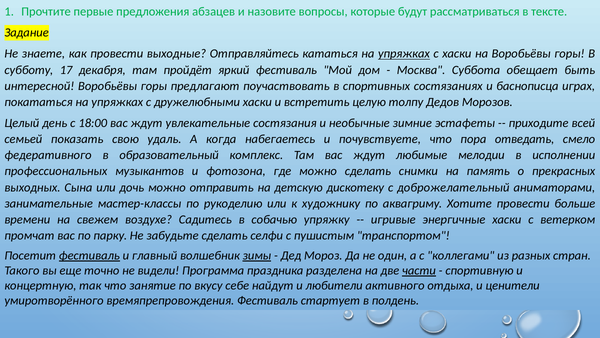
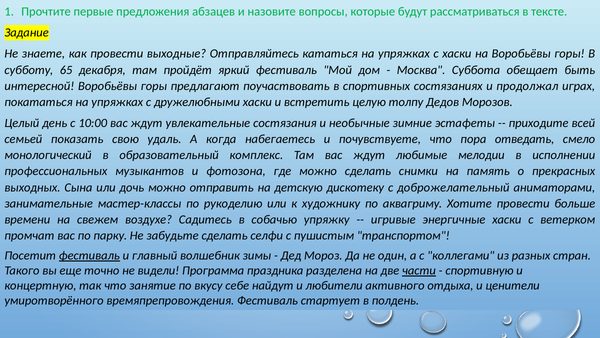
упряжках at (404, 54) underline: present -> none
17: 17 -> 65
баснописца: баснописца -> продолжал
18:00: 18:00 -> 10:00
федеративного: федеративного -> монологический
зимы underline: present -> none
